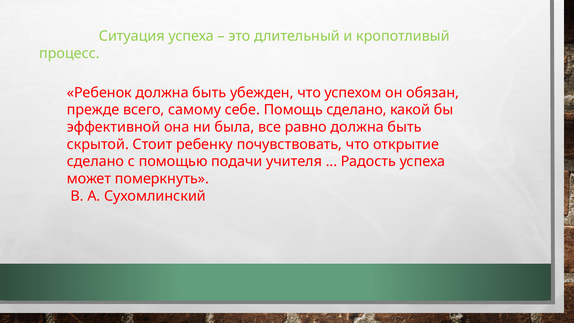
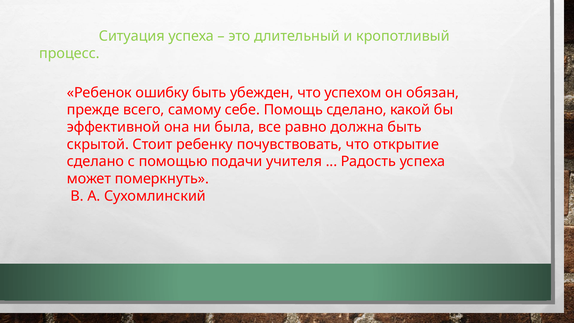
Ребенок должна: должна -> ошибку
